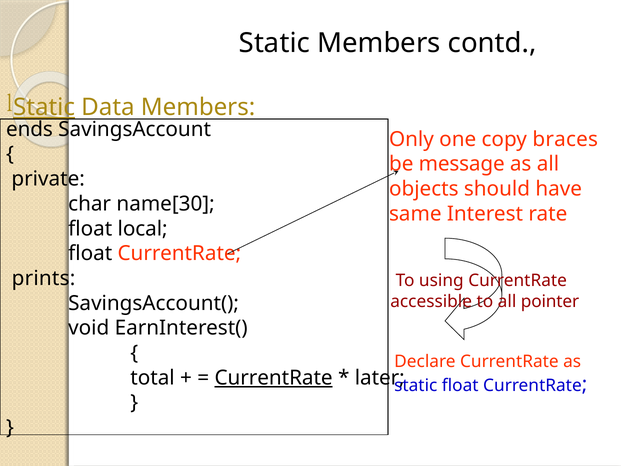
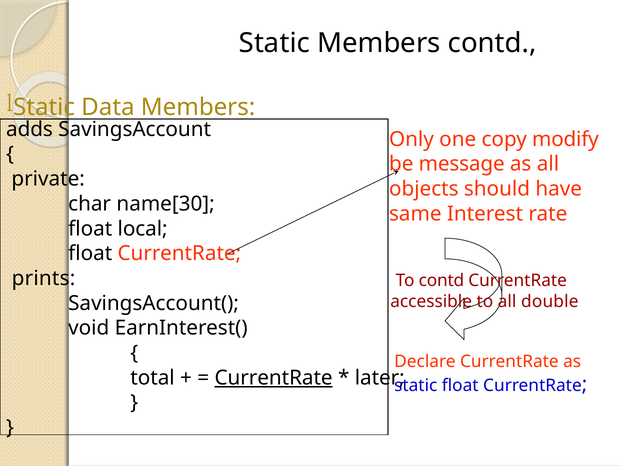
Static at (44, 107) underline: present -> none
ends: ends -> adds
braces: braces -> modify
To using: using -> contd
pointer: pointer -> double
